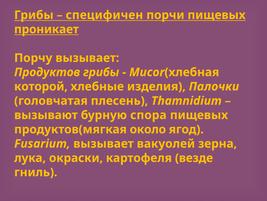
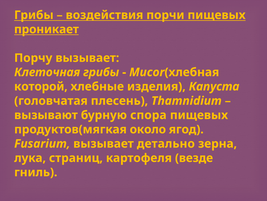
специфичен: специфичен -> воздействия
Продуктов: Продуктов -> Клеточная
Палочки: Палочки -> Капуста
вакуолей: вакуолей -> детально
окраски: окраски -> страниц
